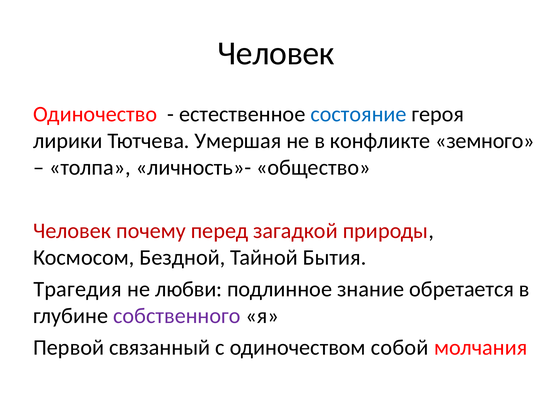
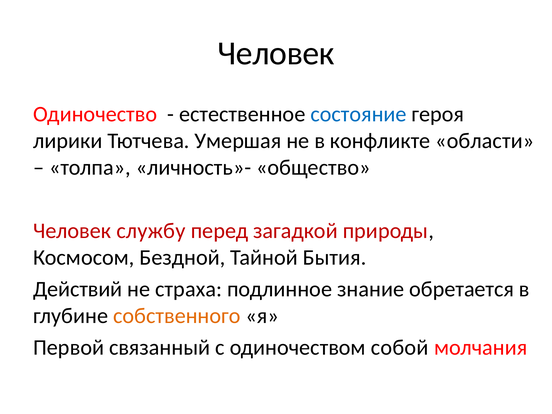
земного: земного -> области
почему: почему -> службу
Трагедия: Трагедия -> Действий
любви: любви -> страха
собственного colour: purple -> orange
